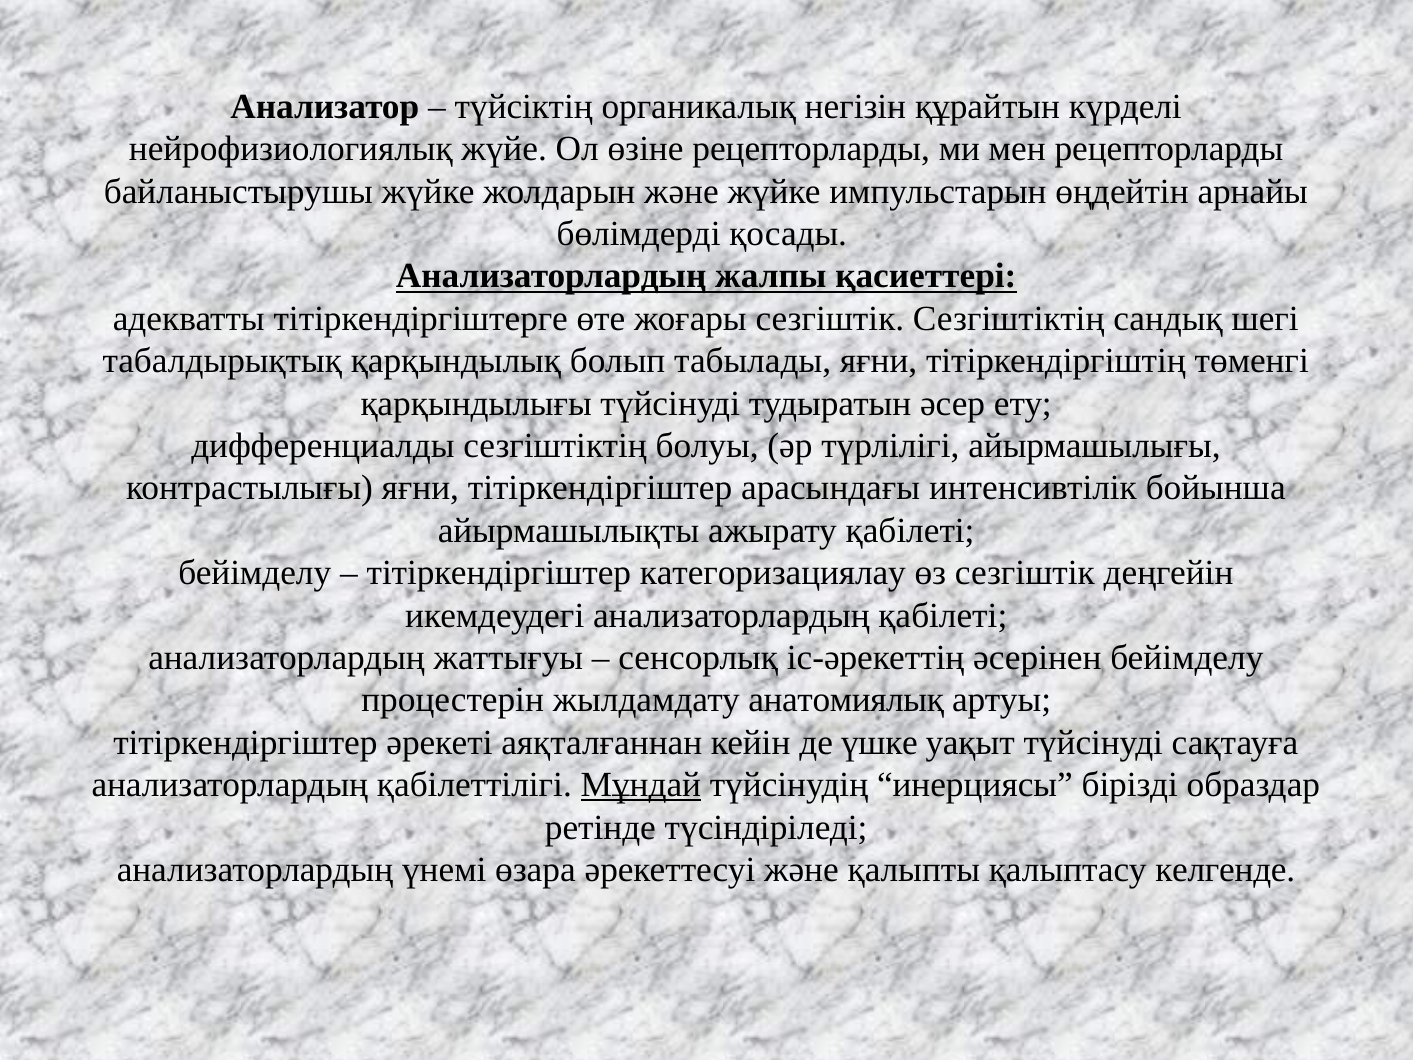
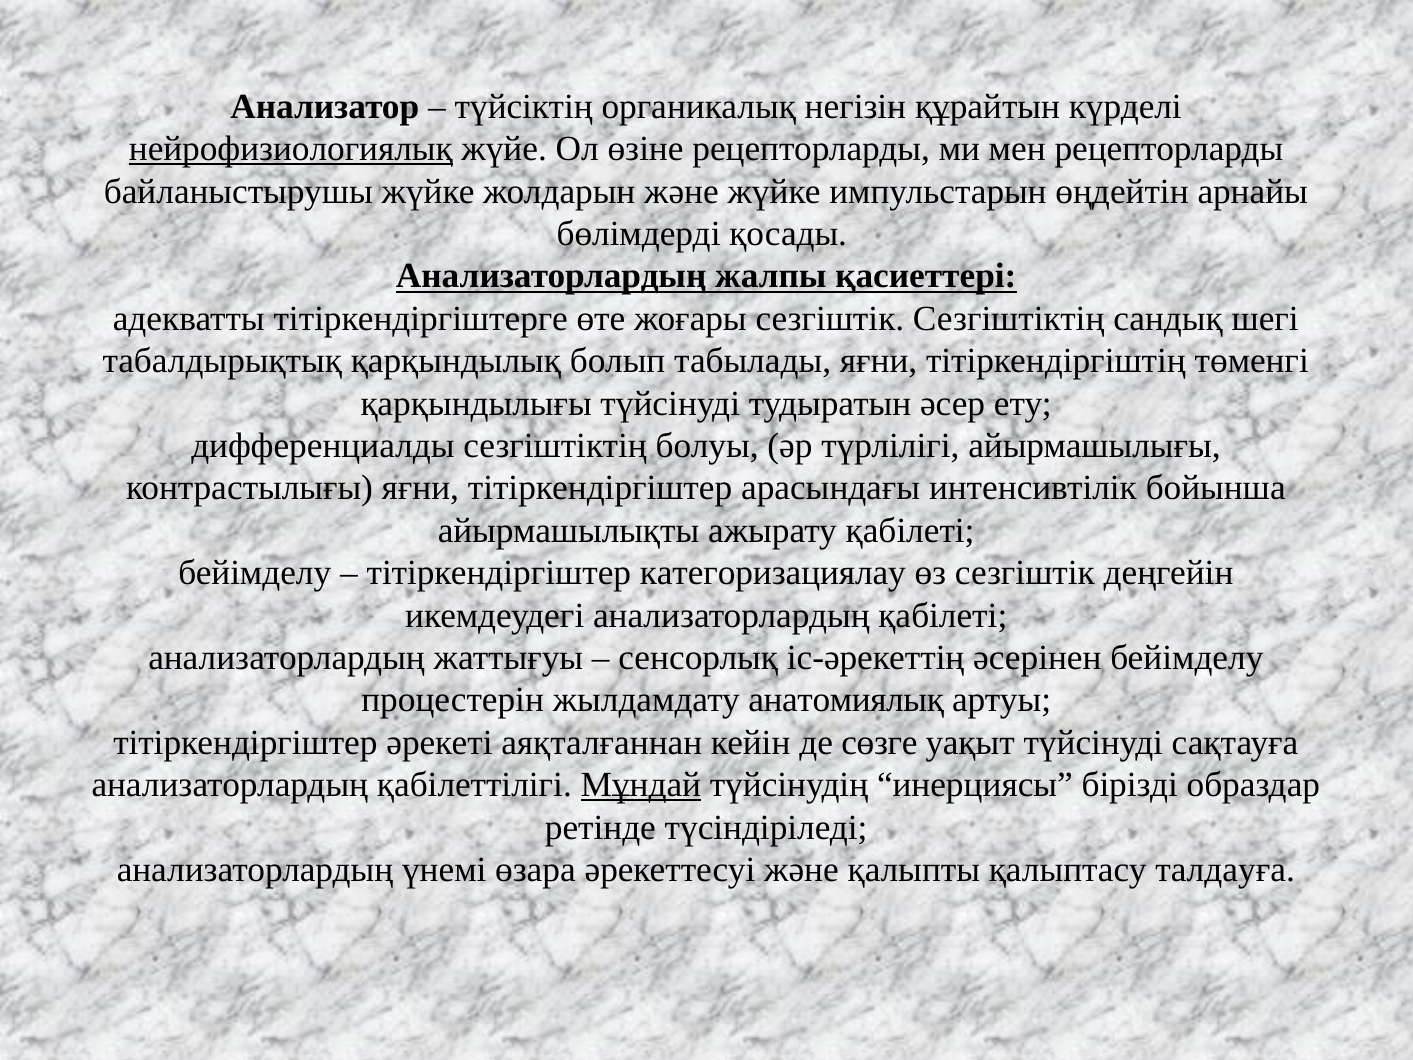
нейрофизиологиялық underline: none -> present
үшке: үшке -> сөзге
келгенде: келгенде -> талдауға
